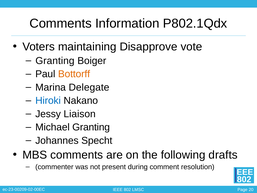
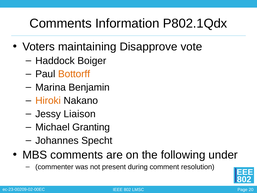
Granting at (55, 61): Granting -> Haddock
Delegate: Delegate -> Benjamin
Hiroki colour: blue -> orange
drafts: drafts -> under
